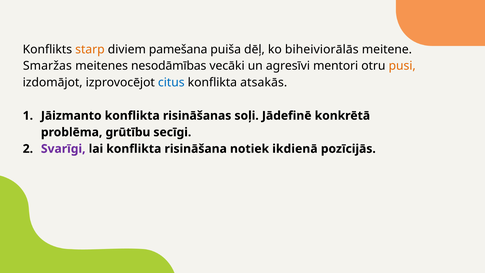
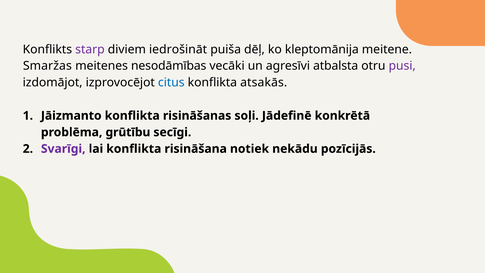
starp colour: orange -> purple
pamešana: pamešana -> iedrošināt
biheiviorālās: biheiviorālās -> kleptomānija
mentori: mentori -> atbalsta
pusi colour: orange -> purple
ikdienā: ikdienā -> nekādu
